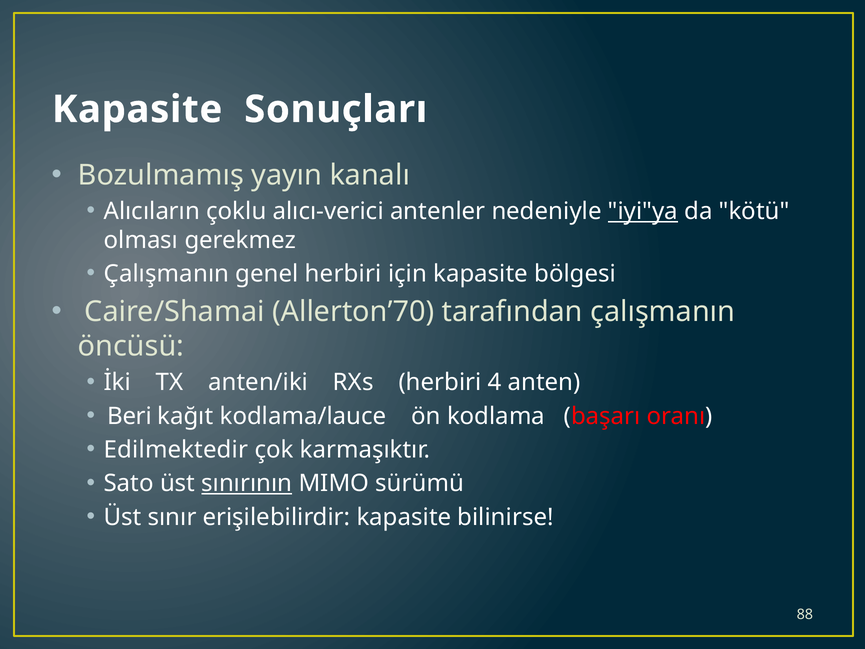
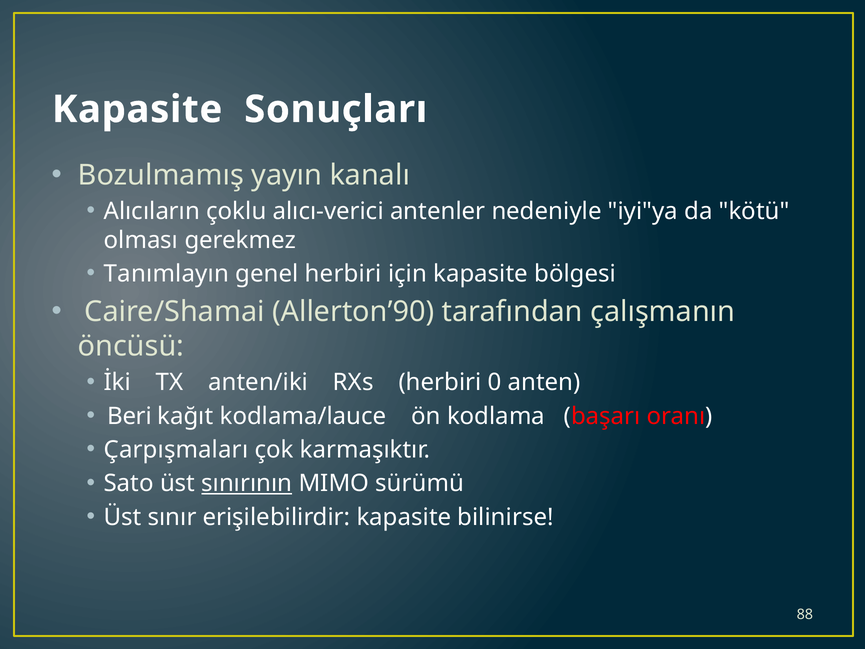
iyi"ya underline: present -> none
Çalışmanın at (166, 274): Çalışmanın -> Tanımlayın
Allerton’70: Allerton’70 -> Allerton’90
4: 4 -> 0
Edilmektedir: Edilmektedir -> Çarpışmaları
